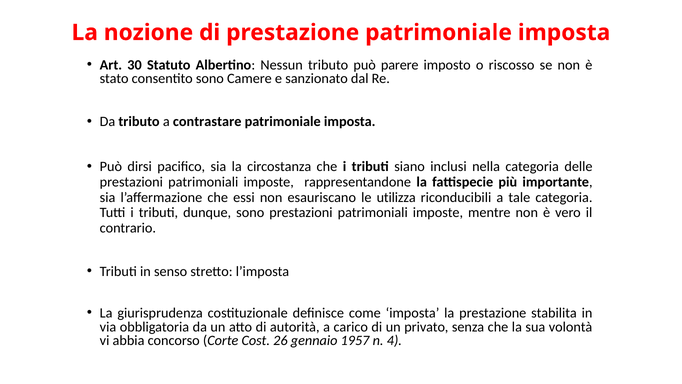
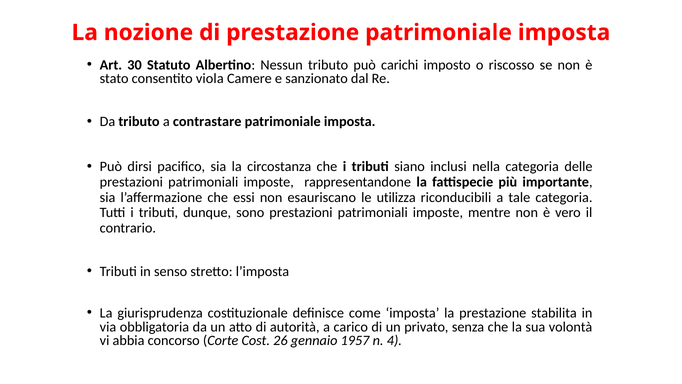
parere: parere -> carichi
consentito sono: sono -> viola
